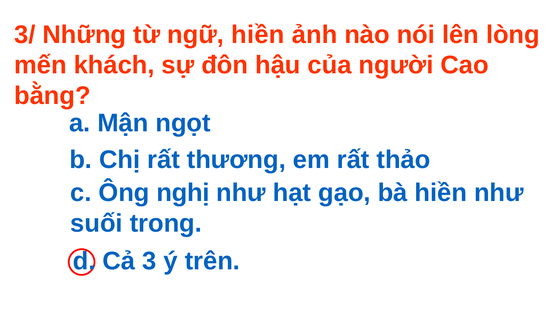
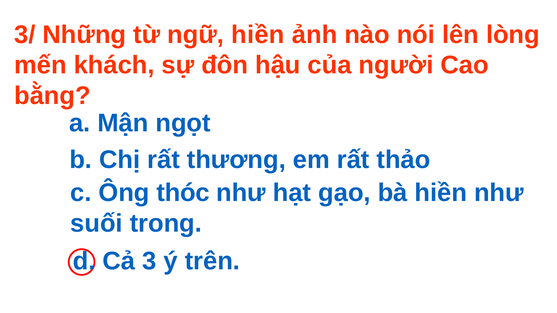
nghị: nghị -> thóc
